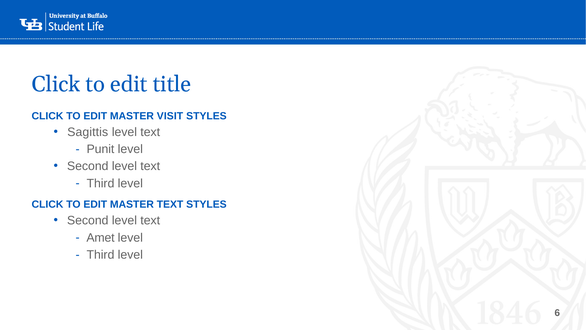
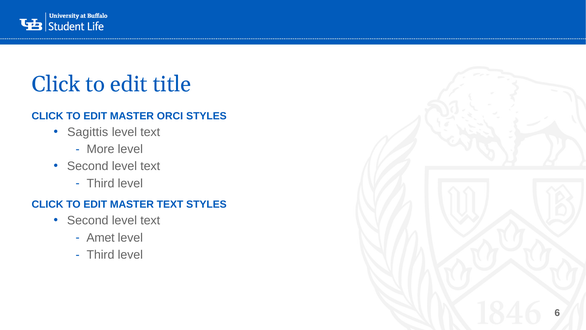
VISIT: VISIT -> ORCI
Punit: Punit -> More
